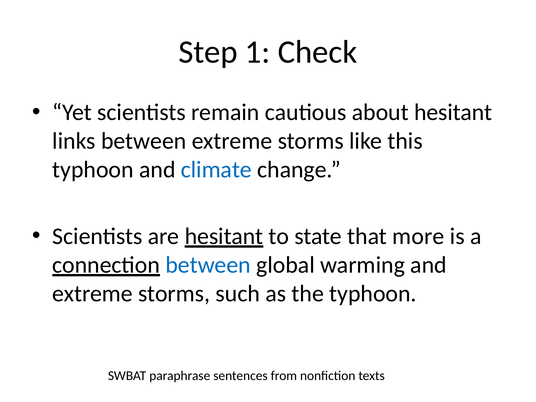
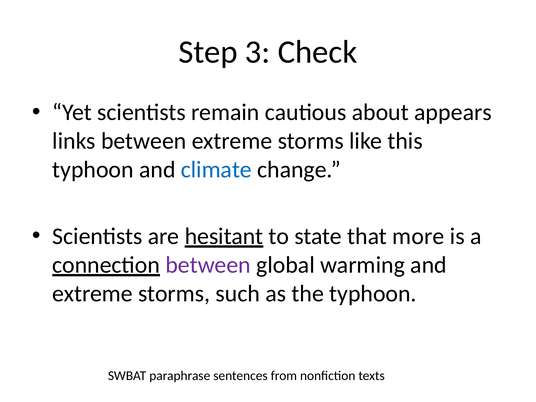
1: 1 -> 3
about hesitant: hesitant -> appears
between at (208, 265) colour: blue -> purple
